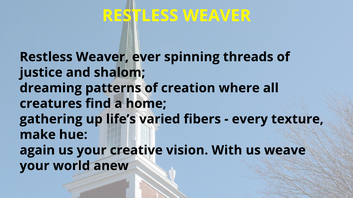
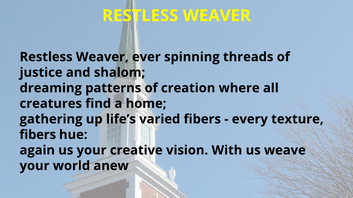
make at (38, 135): make -> fibers
